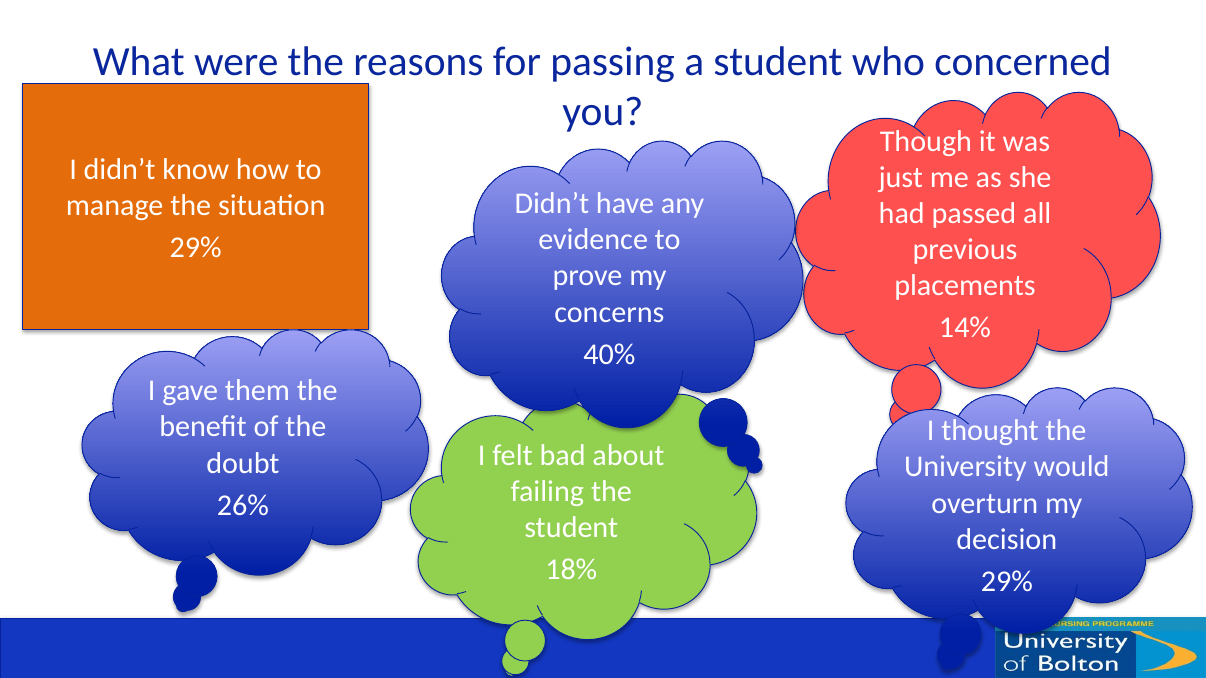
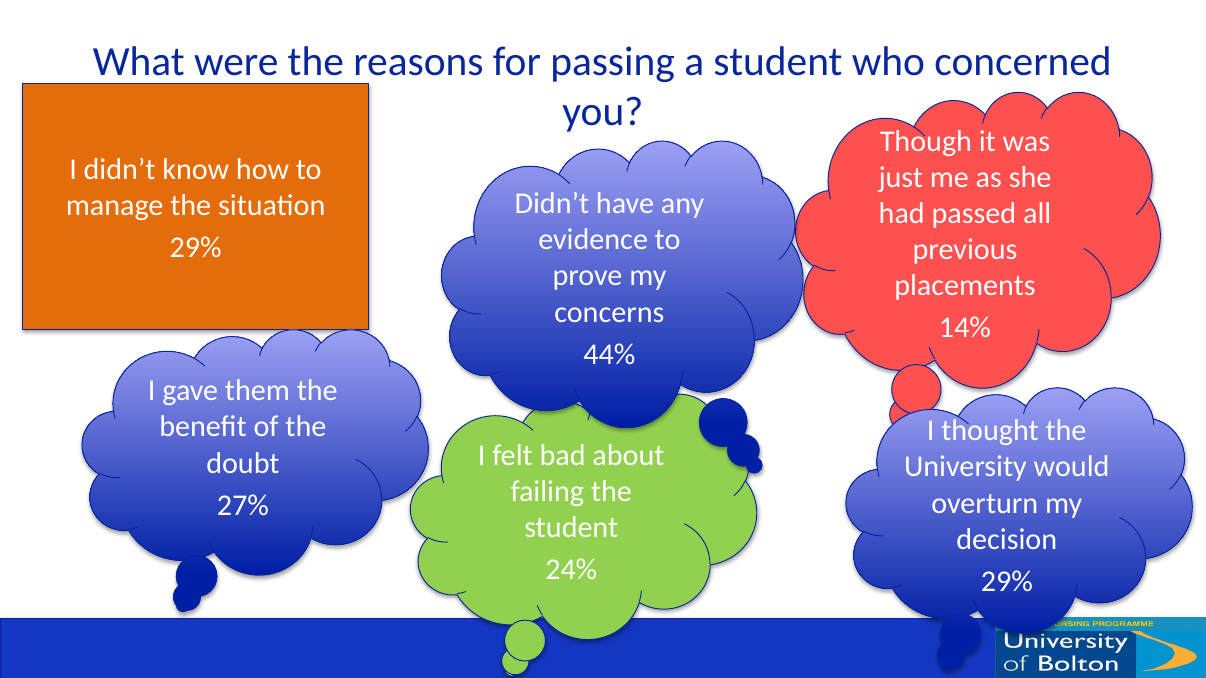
40%: 40% -> 44%
26%: 26% -> 27%
18%: 18% -> 24%
